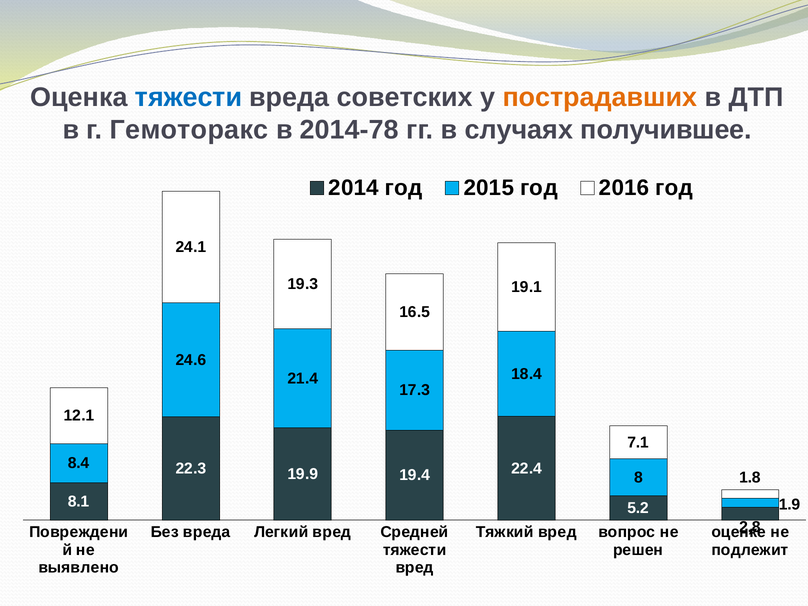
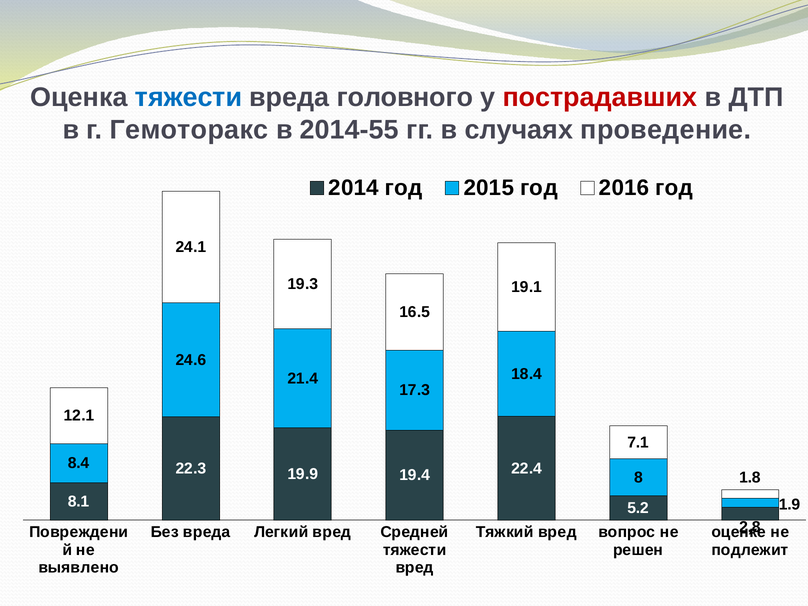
советских: советских -> головного
пострадавших colour: orange -> red
2014-78: 2014-78 -> 2014-55
получившее: получившее -> проведение
